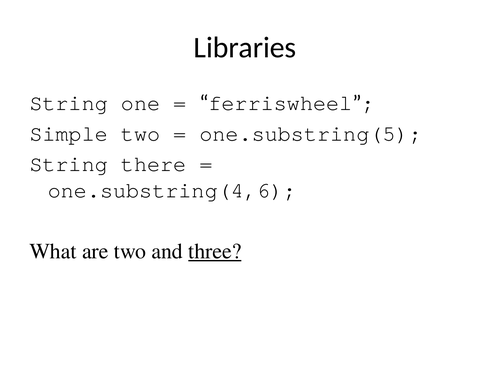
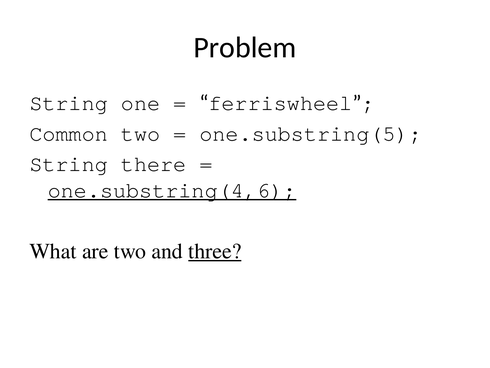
Libraries: Libraries -> Problem
Simple: Simple -> Common
one.substring(4,6 underline: none -> present
